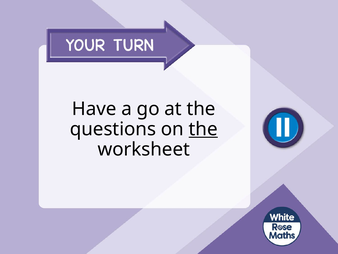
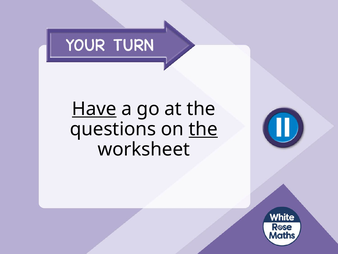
Have underline: none -> present
